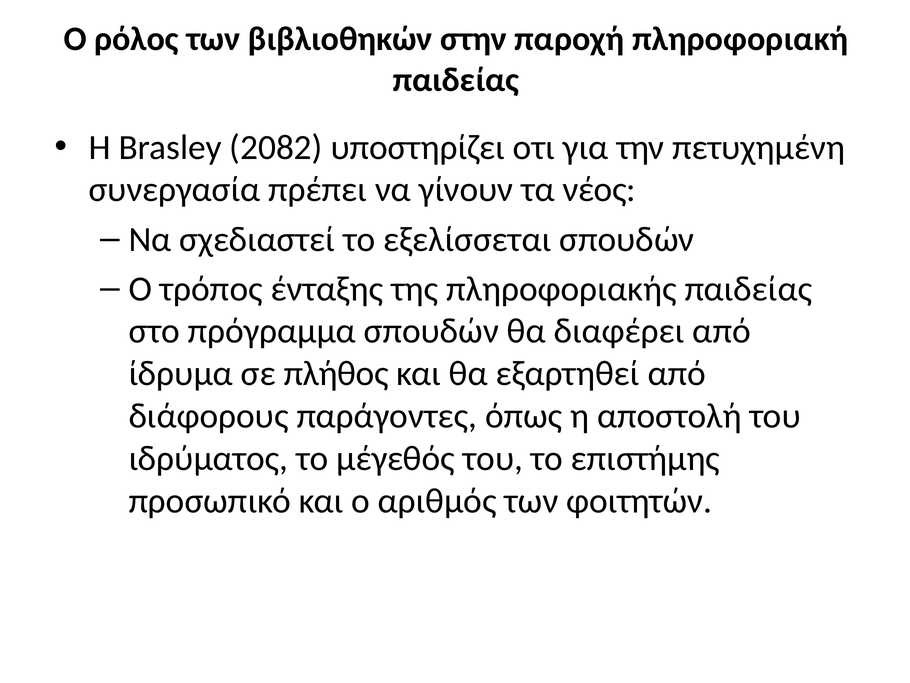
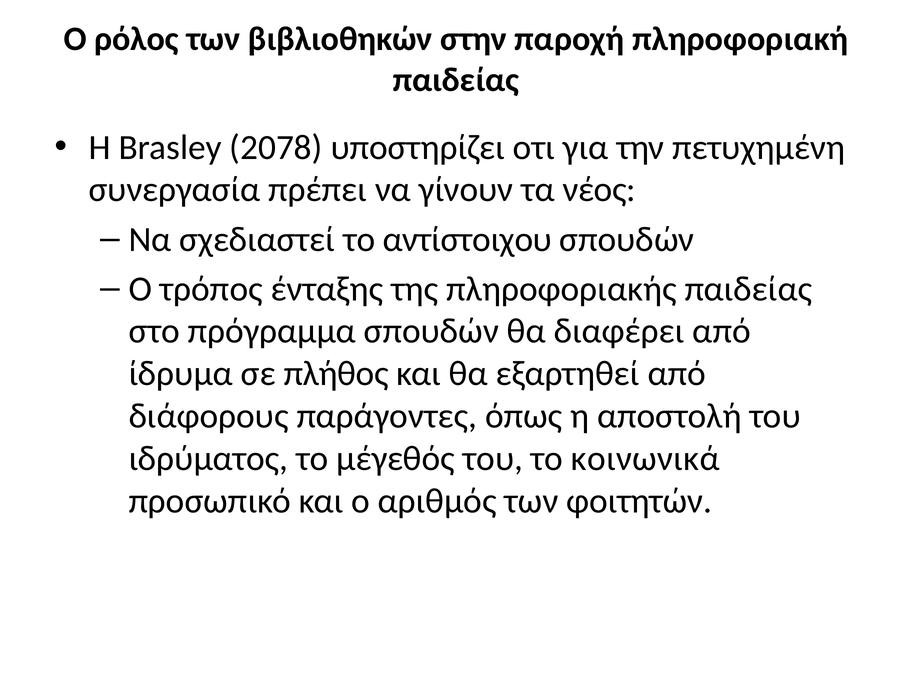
2082: 2082 -> 2078
εξελίσσεται: εξελίσσεται -> αντίστοιχου
επιστήμης: επιστήμης -> κοινωνικά
